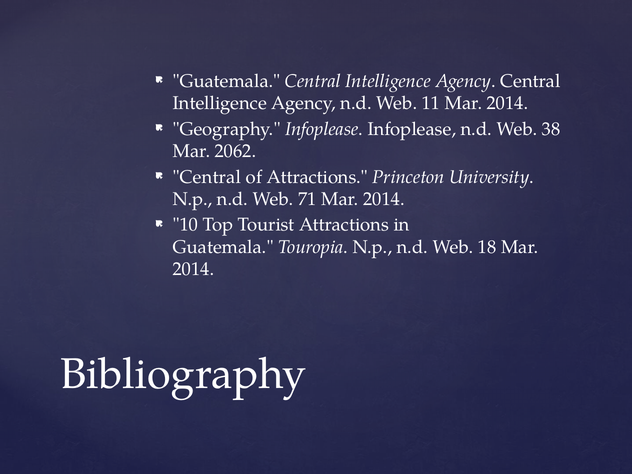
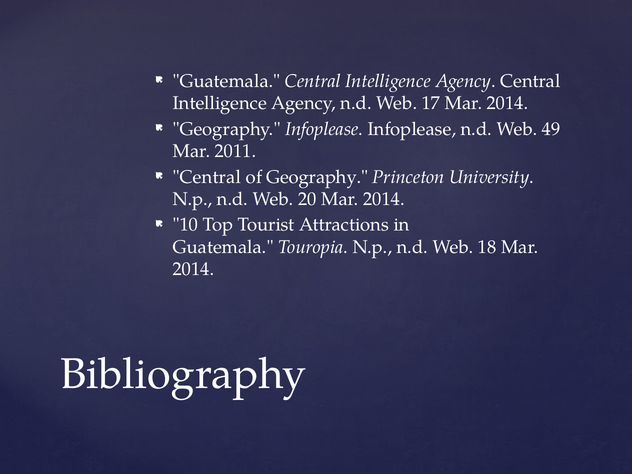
11: 11 -> 17
38: 38 -> 49
2062: 2062 -> 2011
of Attractions: Attractions -> Geography
71: 71 -> 20
